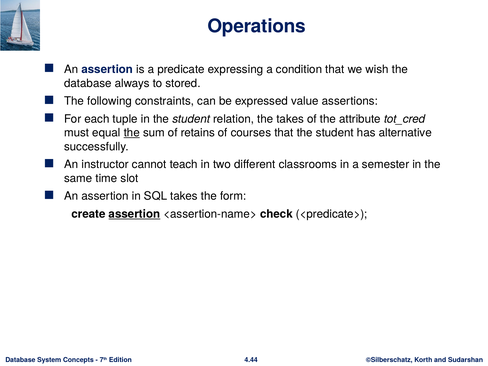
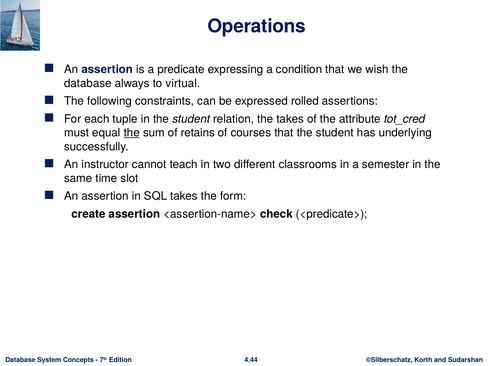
stored: stored -> virtual
value: value -> rolled
alternative: alternative -> underlying
assertion at (134, 214) underline: present -> none
